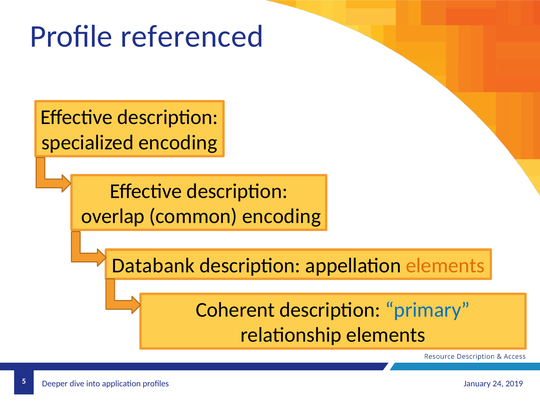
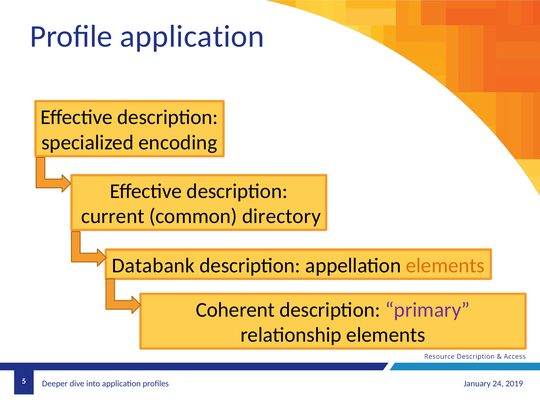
Profile referenced: referenced -> application
overlap: overlap -> current
common encoding: encoding -> directory
primary colour: blue -> purple
